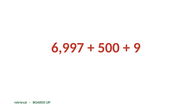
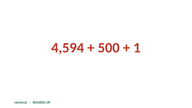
6,997: 6,997 -> 4,594
9: 9 -> 1
